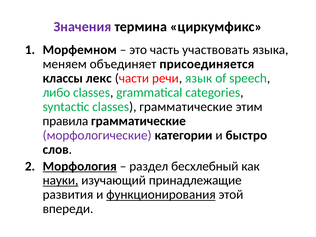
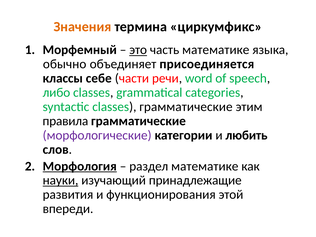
Значения colour: purple -> orange
Морфемном: Морфемном -> Морфемный
это underline: none -> present
часть участвовать: участвовать -> математике
меняем: меняем -> обычно
лекс: лекс -> себе
язык: язык -> word
быстро: быстро -> любить
раздел бесхлебный: бесхлебный -> математике
функционирования underline: present -> none
